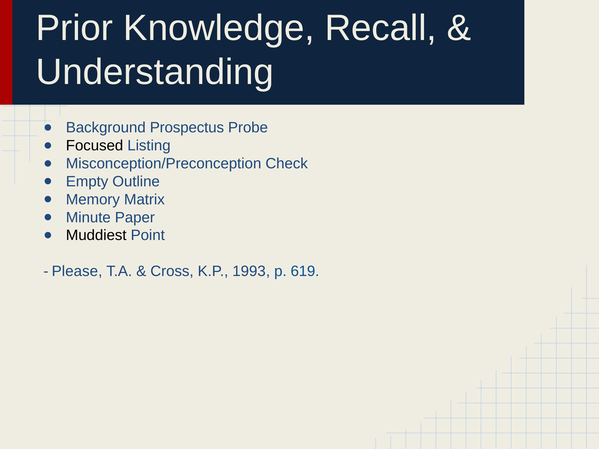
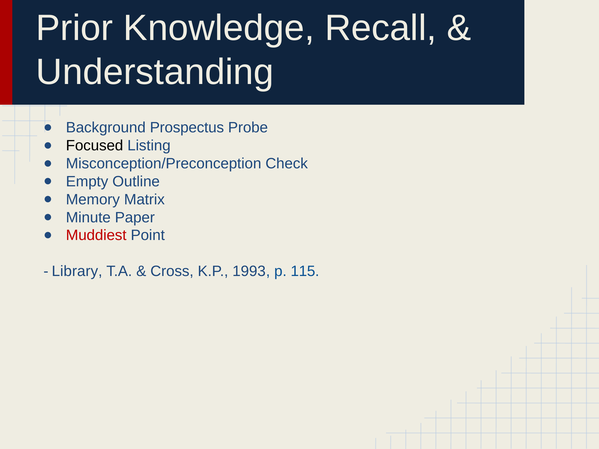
Muddiest colour: black -> red
Please: Please -> Library
619: 619 -> 115
